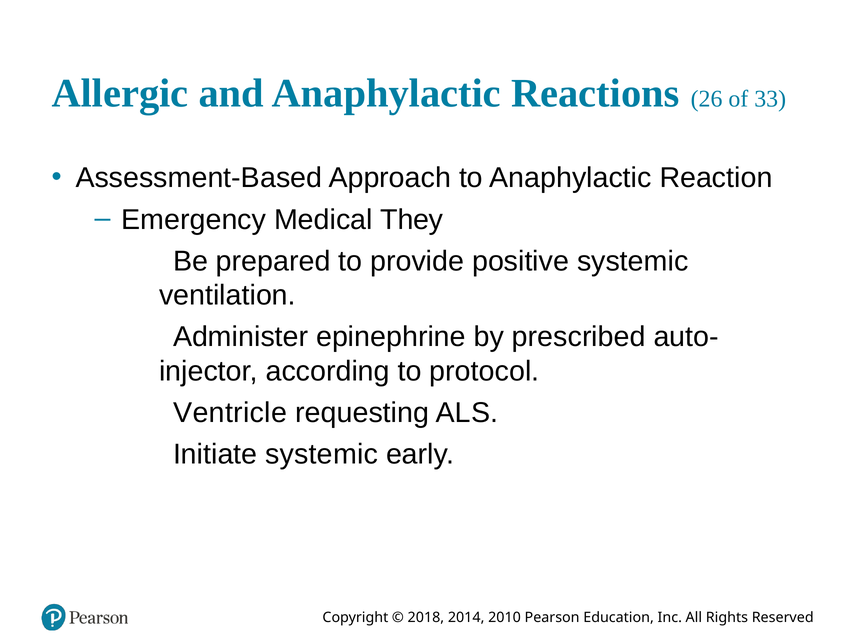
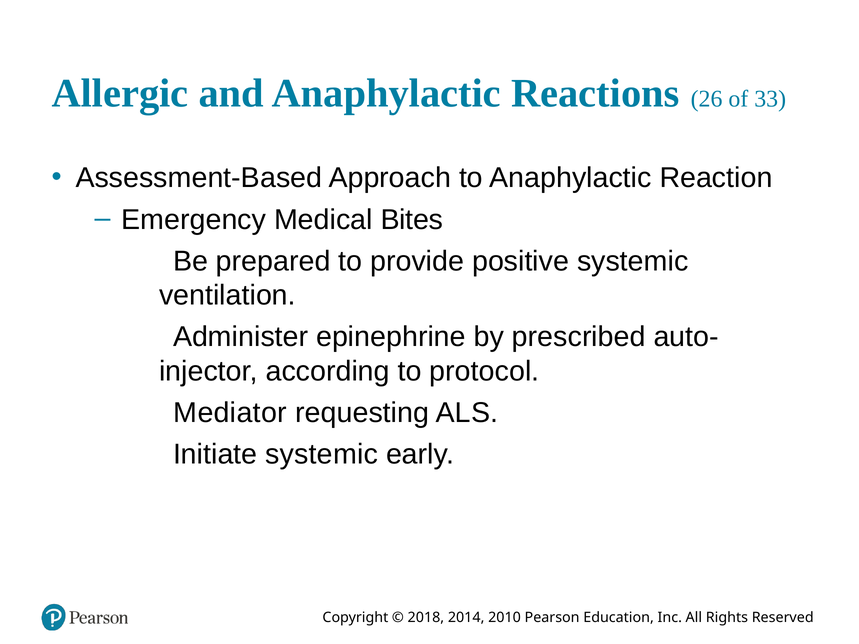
They: They -> Bites
Ventricle: Ventricle -> Mediator
